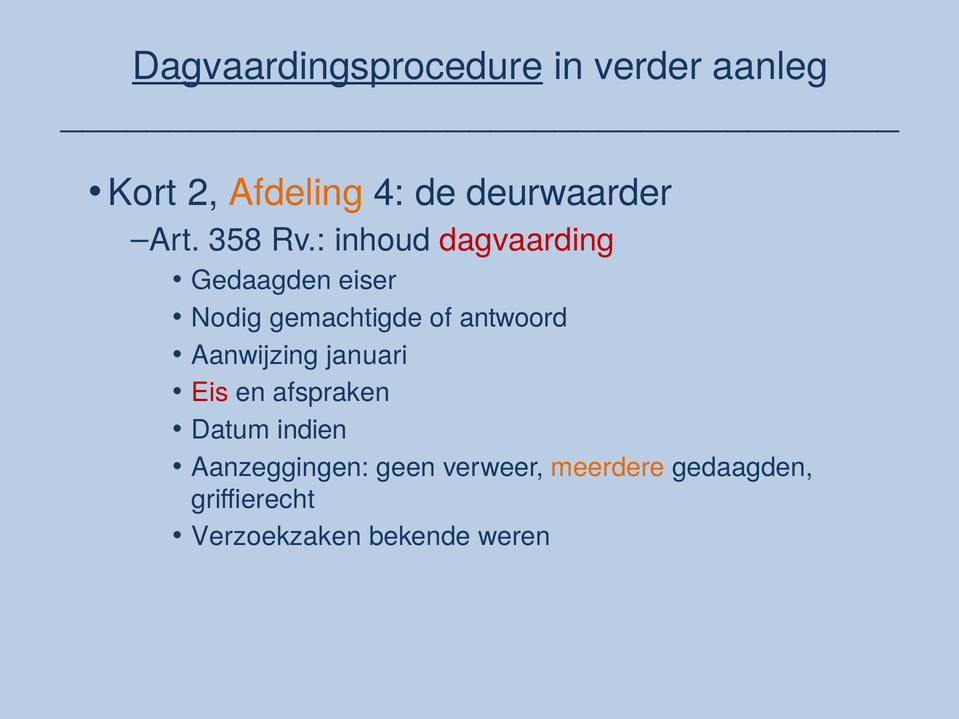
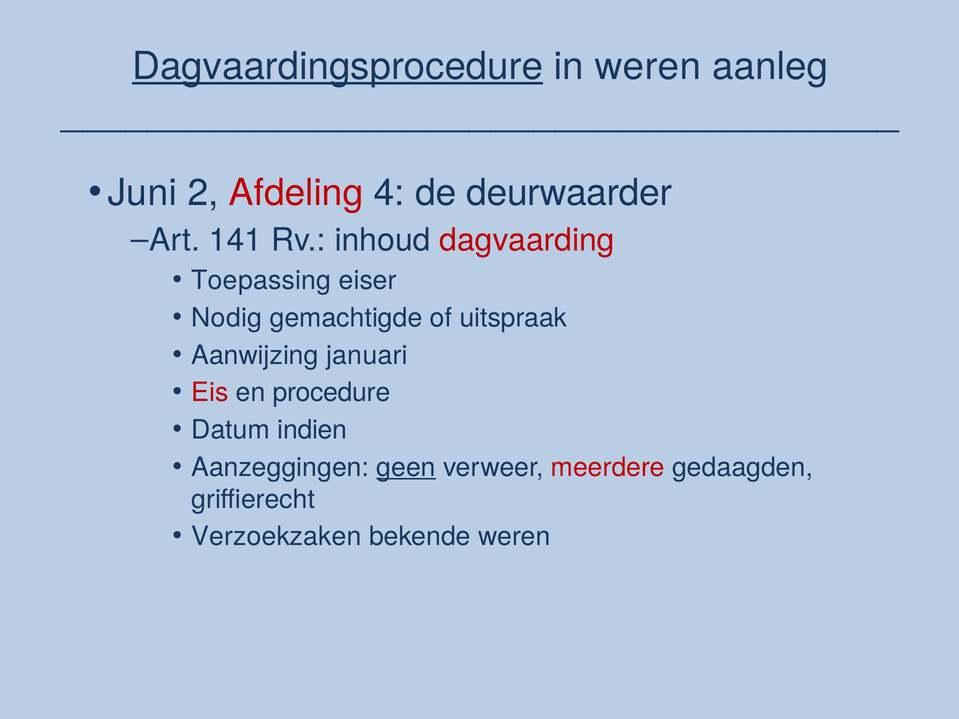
in verder: verder -> weren
Kort: Kort -> Juni
Afdeling colour: orange -> red
358: 358 -> 141
Gedaagden at (261, 281): Gedaagden -> Toepassing
antwoord: antwoord -> uitspraak
afspraken: afspraken -> procedure
geen underline: none -> present
meerdere colour: orange -> red
